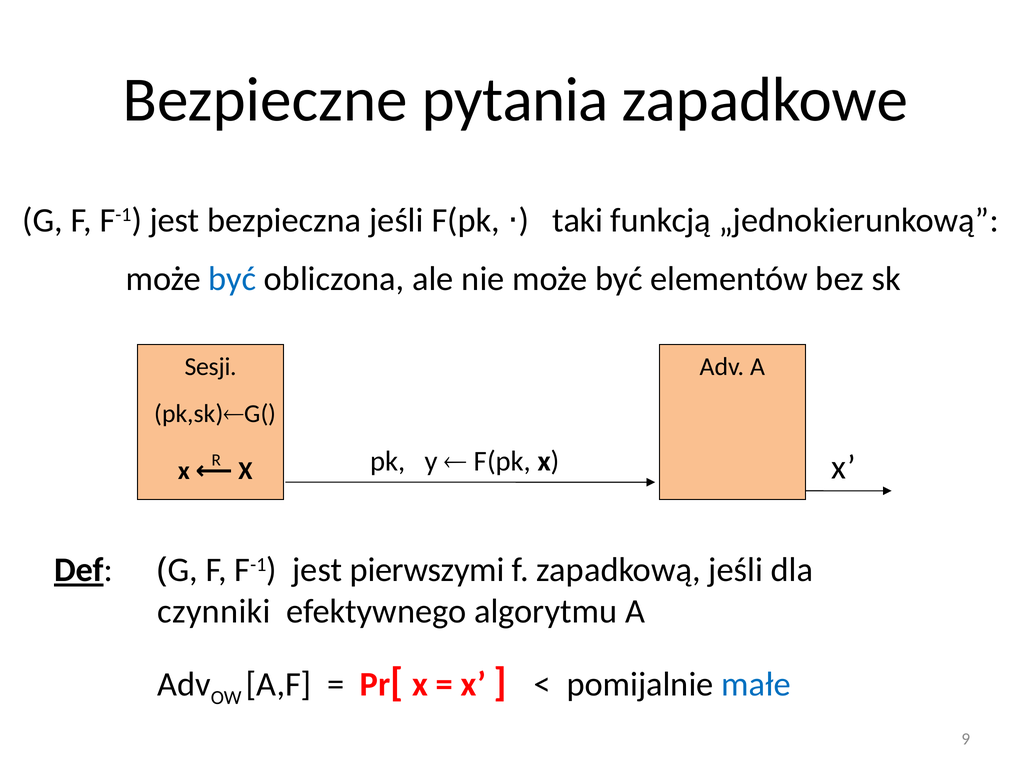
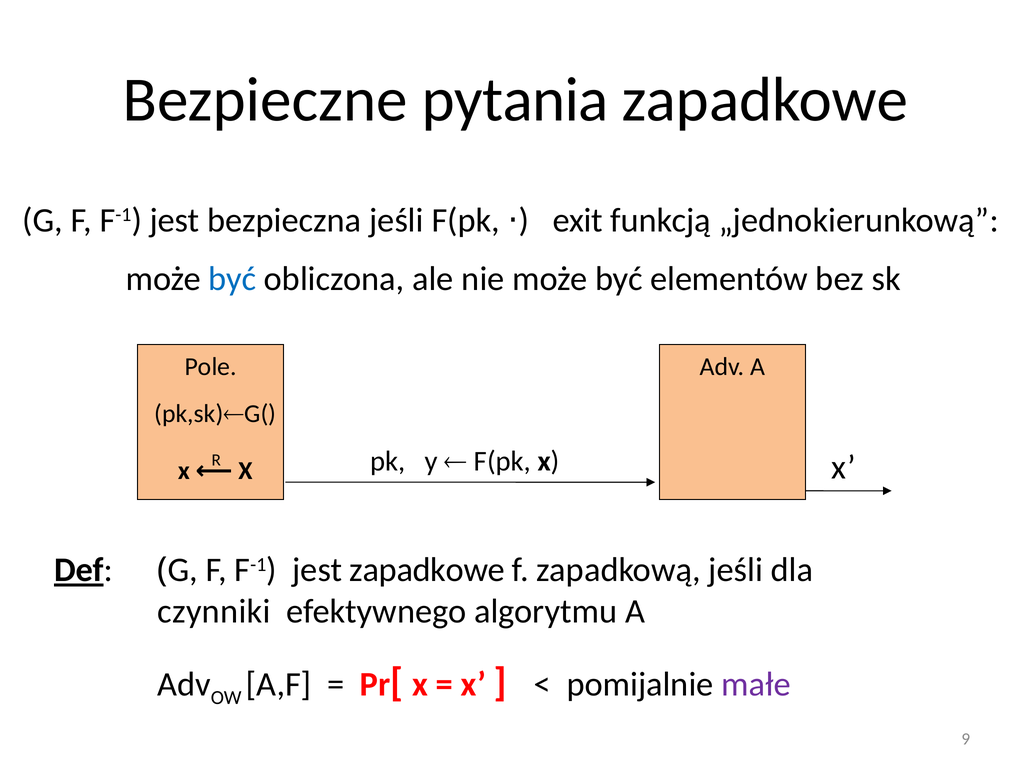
taki: taki -> exit
Sesji: Sesji -> Pole
jest pierwszymi: pierwszymi -> zapadkowe
małe colour: blue -> purple
